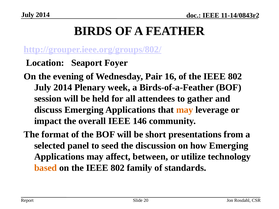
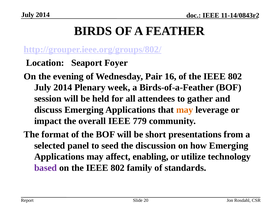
146: 146 -> 779
between: between -> enabling
based colour: orange -> purple
